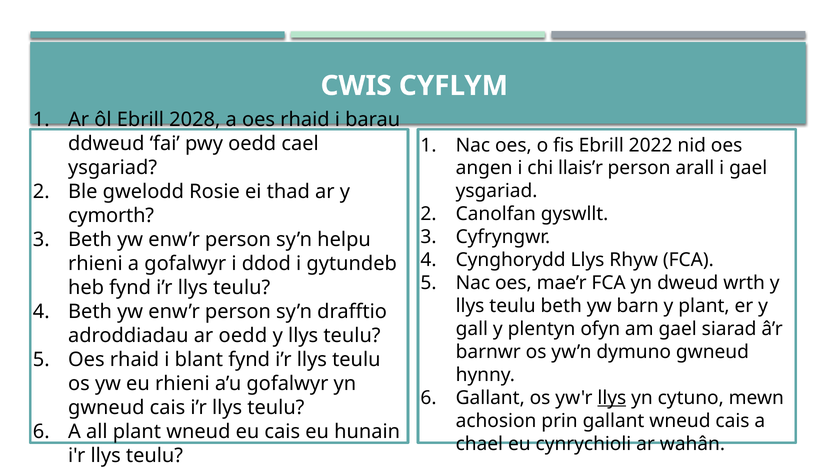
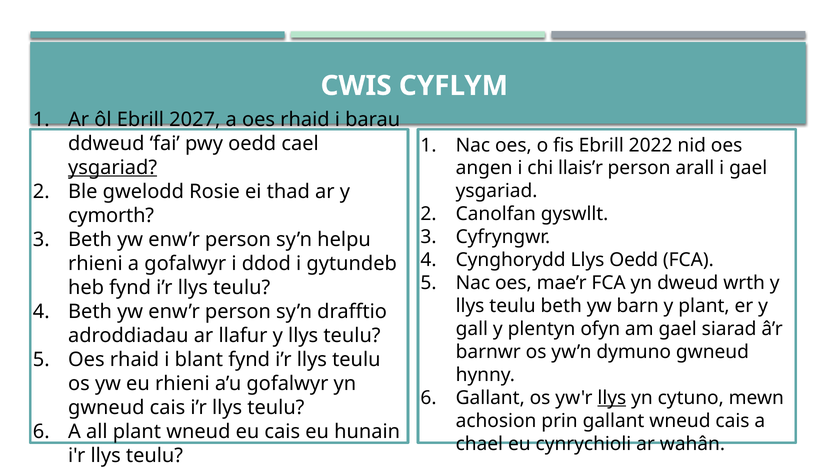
2028: 2028 -> 2027
ysgariad at (113, 168) underline: none -> present
Llys Rhyw: Rhyw -> Oedd
ar oedd: oedd -> llafur
